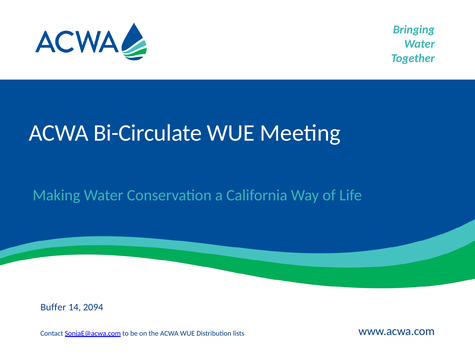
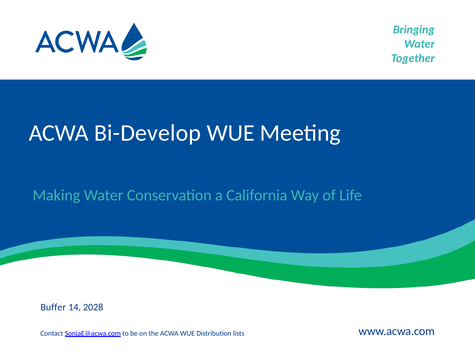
Bi-Circulate: Bi-Circulate -> Bi-Develop
2094: 2094 -> 2028
